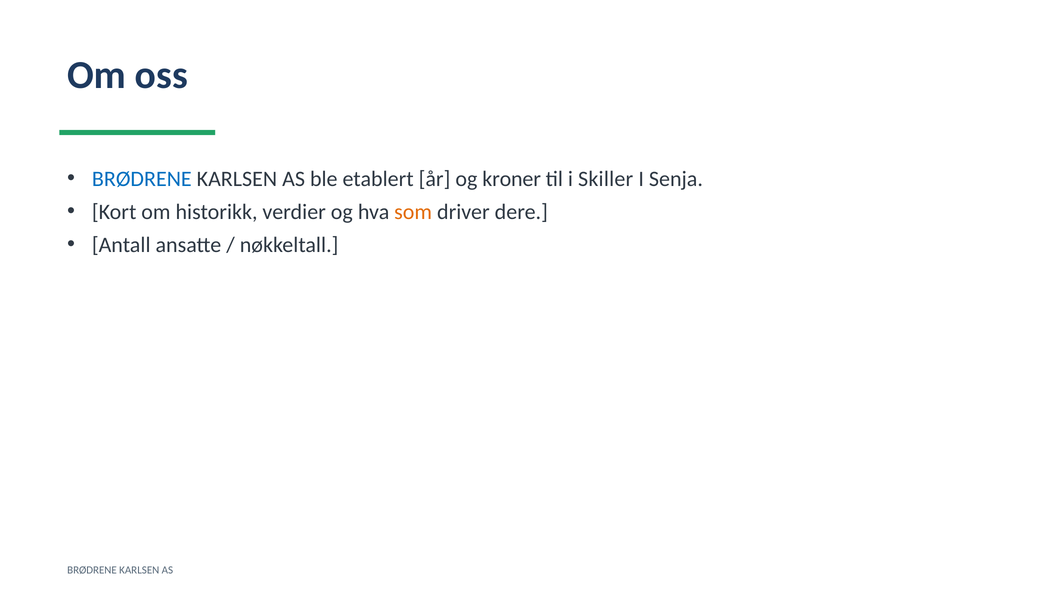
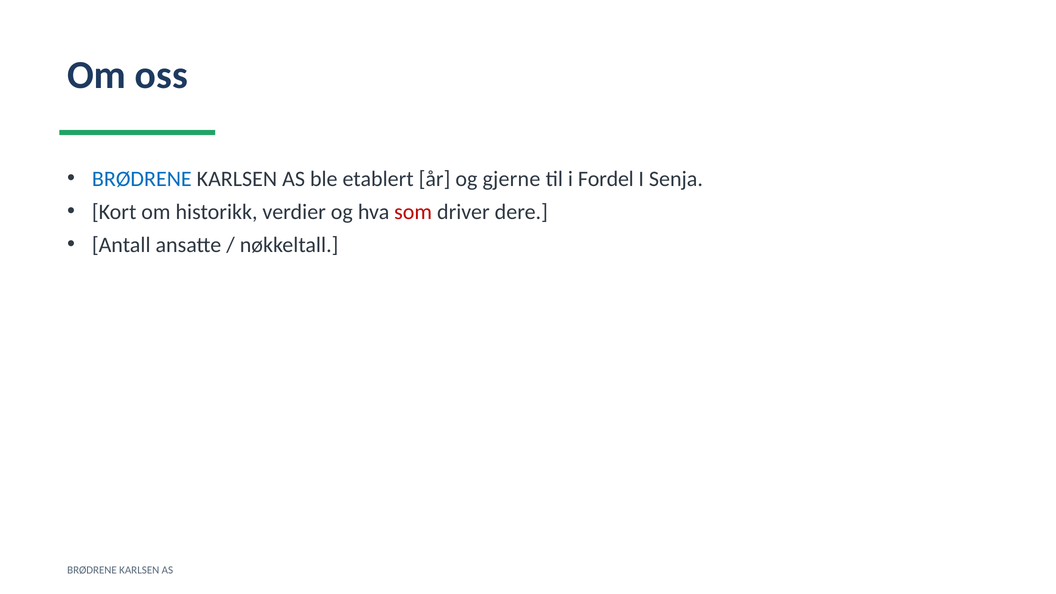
kroner: kroner -> gjerne
Skiller: Skiller -> Fordel
som colour: orange -> red
